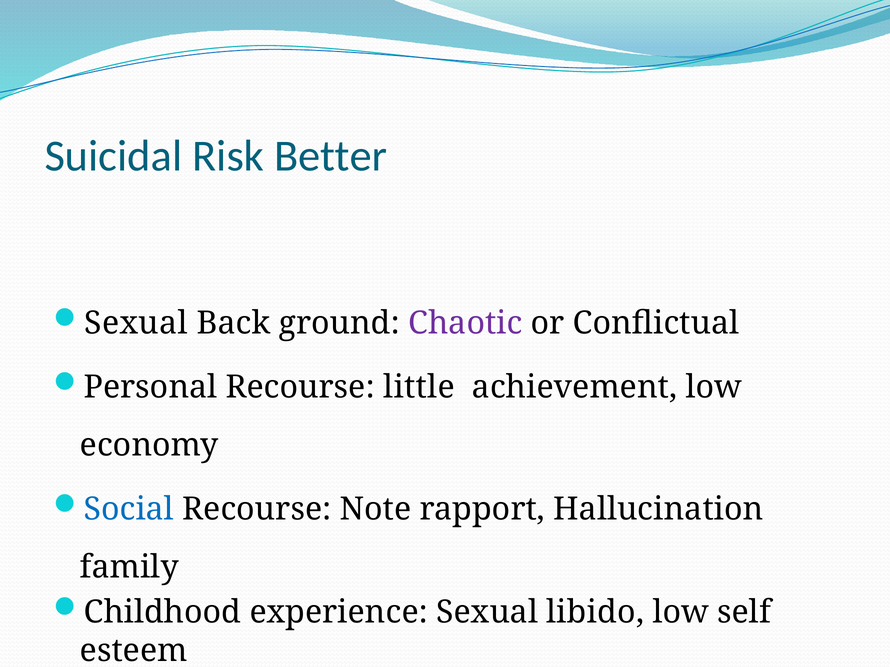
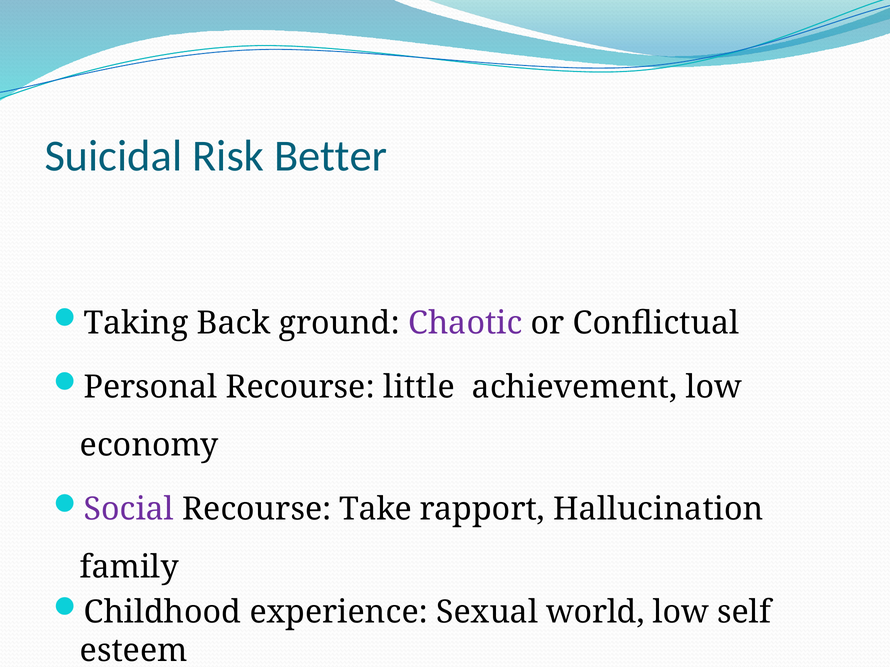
Sexual at (136, 323): Sexual -> Taking
Social colour: blue -> purple
Note: Note -> Take
libido: libido -> world
